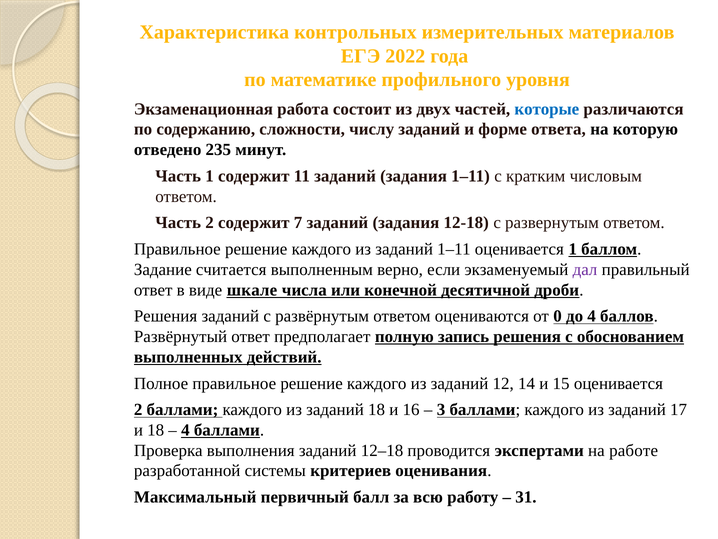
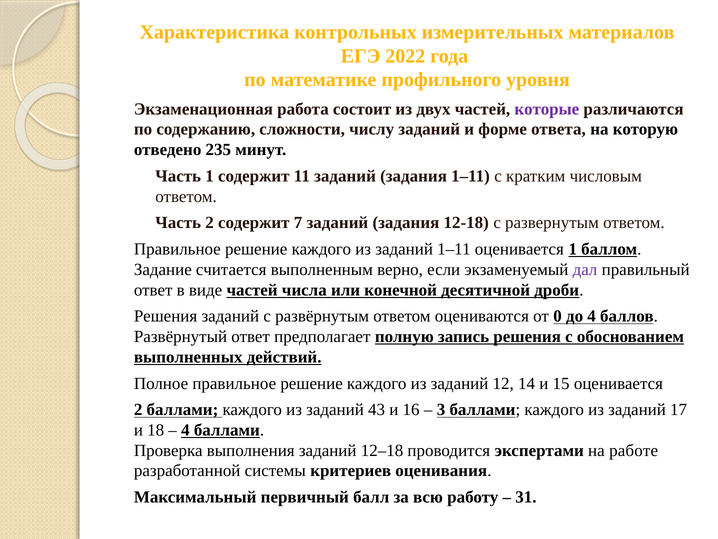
которые colour: blue -> purple
виде шкале: шкале -> частей
заданий 18: 18 -> 43
